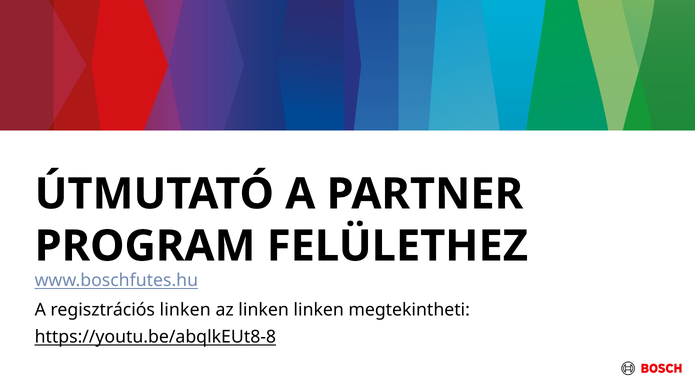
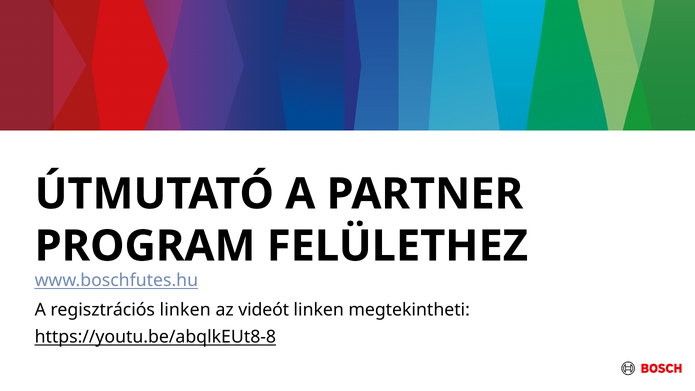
az linken: linken -> videót
